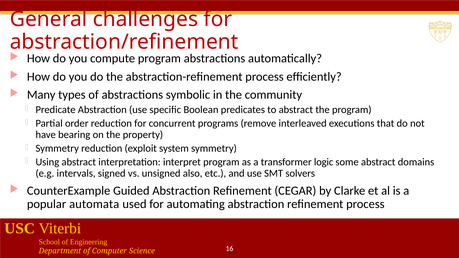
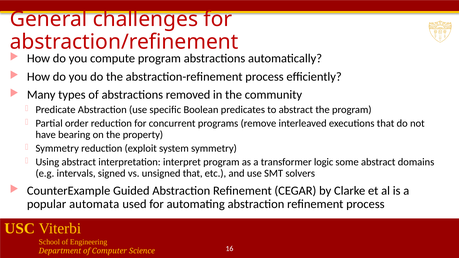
symbolic: symbolic -> removed
unsigned also: also -> that
